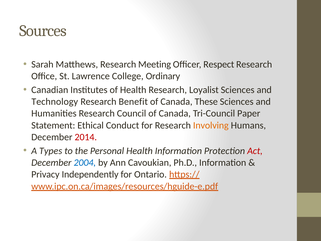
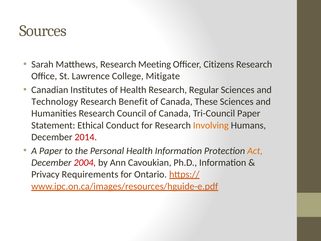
Respect: Respect -> Citizens
Ordinary: Ordinary -> Mitigate
Loyalist: Loyalist -> Regular
A Types: Types -> Paper
Act colour: red -> orange
2004 colour: blue -> red
Independently: Independently -> Requirements
